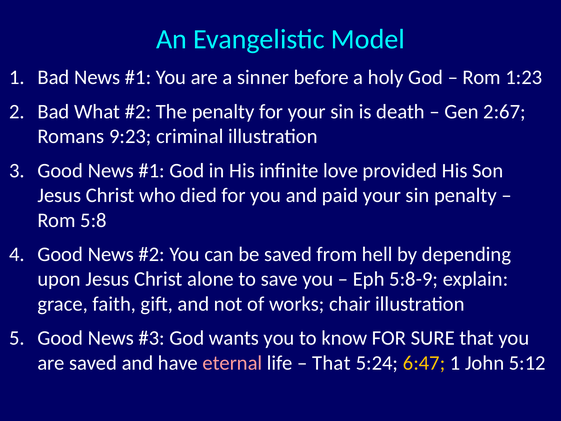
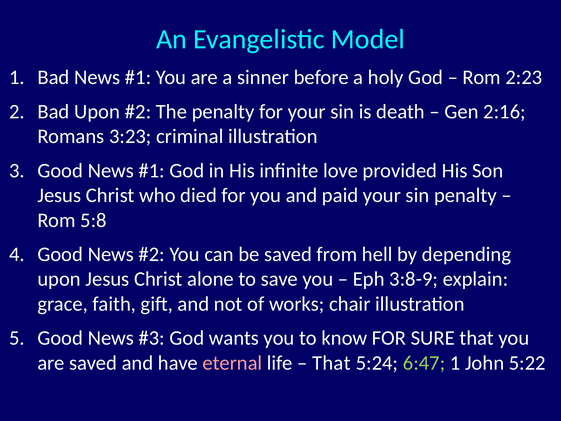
1:23: 1:23 -> 2:23
Bad What: What -> Upon
2:67: 2:67 -> 2:16
9:23: 9:23 -> 3:23
5:8-9: 5:8-9 -> 3:8-9
6:47 colour: yellow -> light green
5:12: 5:12 -> 5:22
